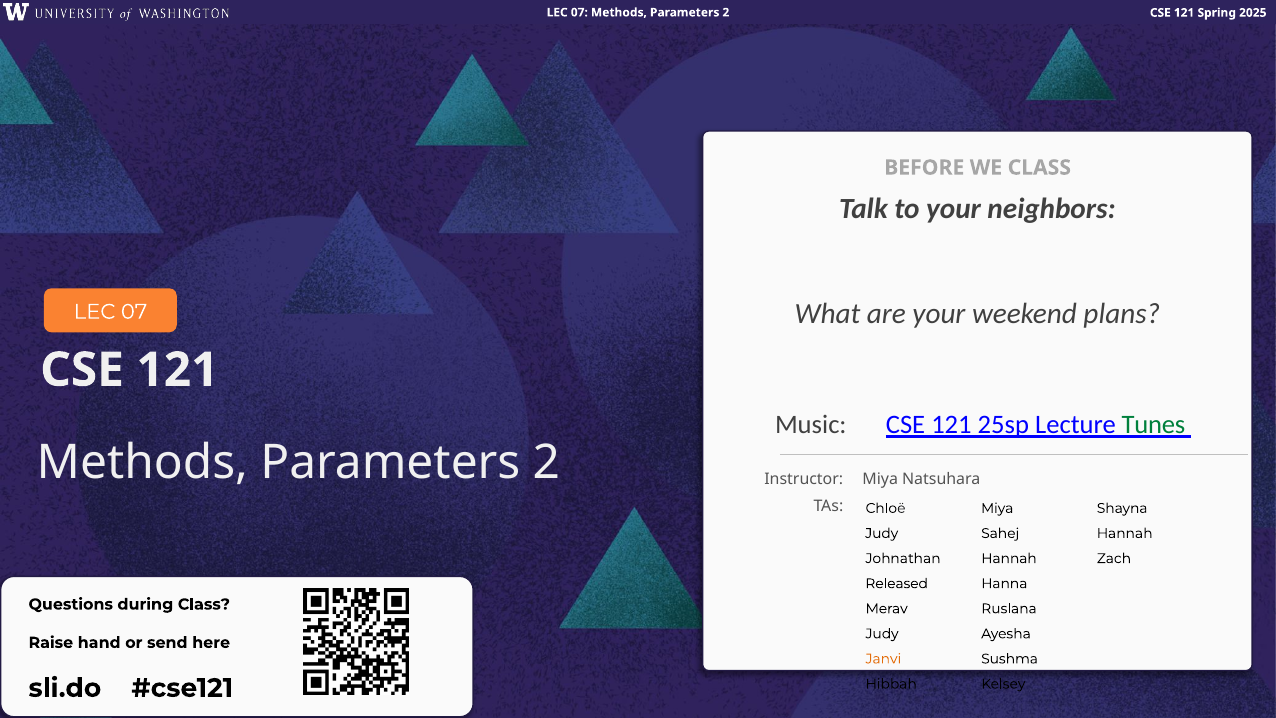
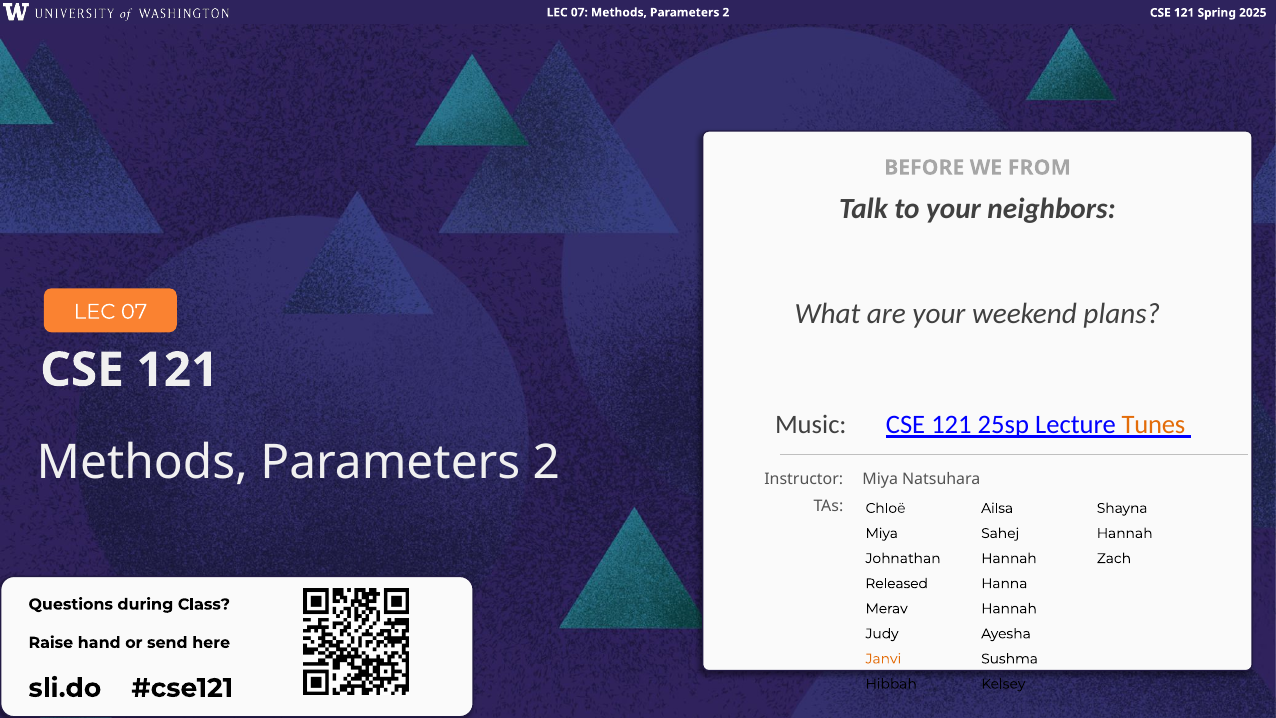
WE CLASS: CLASS -> FROM
Tunes colour: green -> orange
Miya at (997, 508): Miya -> Ailsa
Judy at (882, 533): Judy -> Miya
Ruslana at (1009, 608): Ruslana -> Hannah
